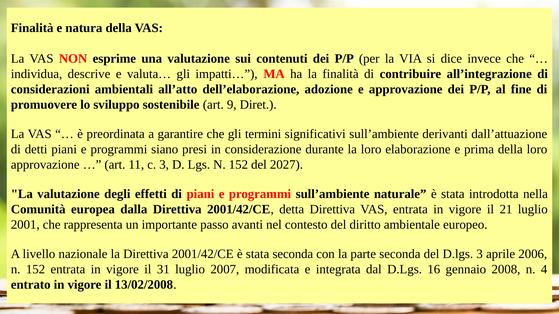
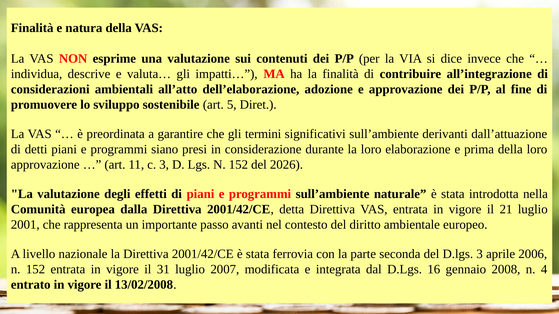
9: 9 -> 5
2027: 2027 -> 2026
stata seconda: seconda -> ferrovia
